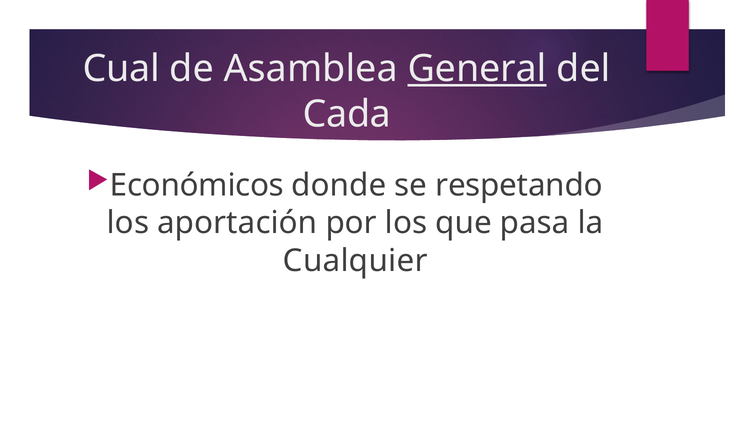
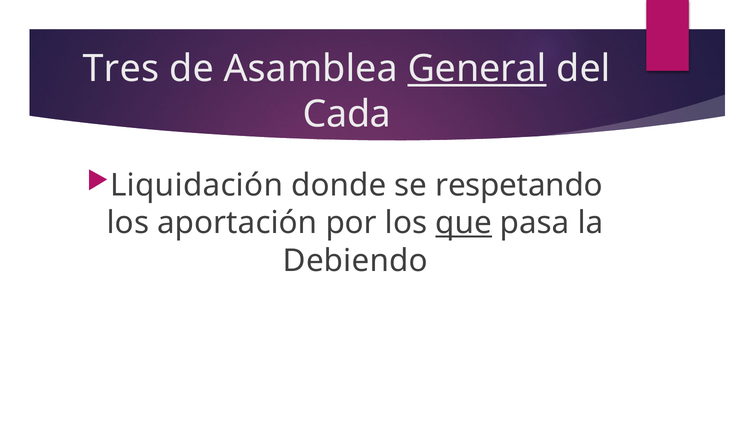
Cual: Cual -> Tres
Económicos: Económicos -> Liquidación
que underline: none -> present
Cualquier: Cualquier -> Debiendo
